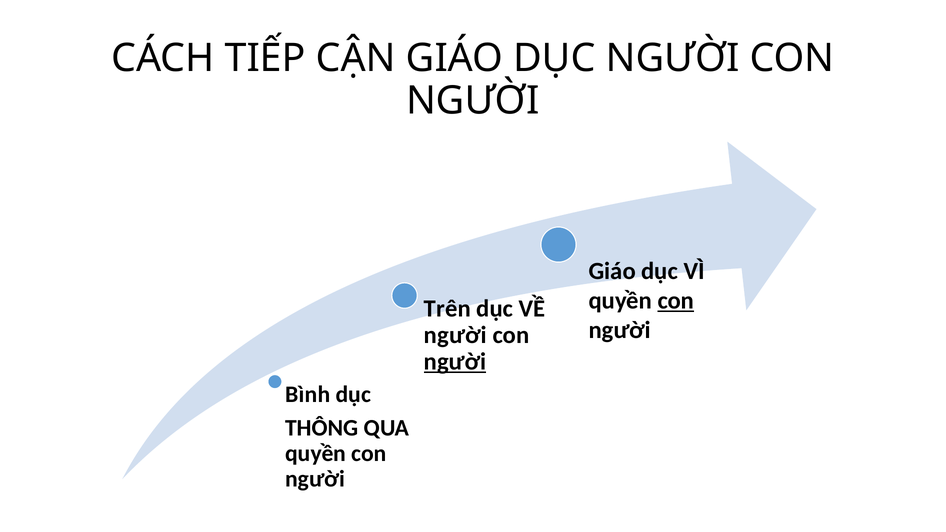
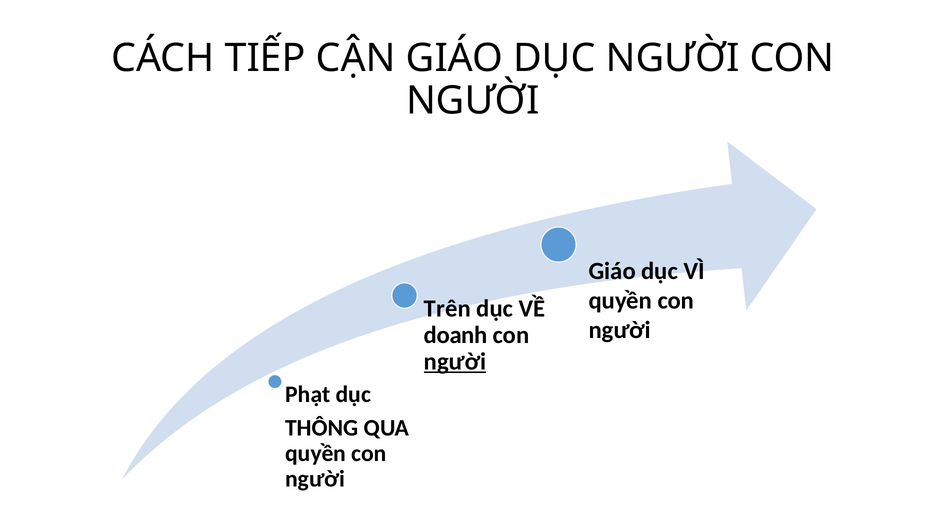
con at (676, 301) underline: present -> none
người at (455, 335): người -> doanh
Bình: Bình -> Phạt
